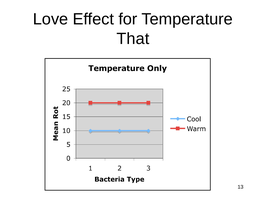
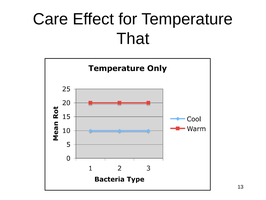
Love: Love -> Care
